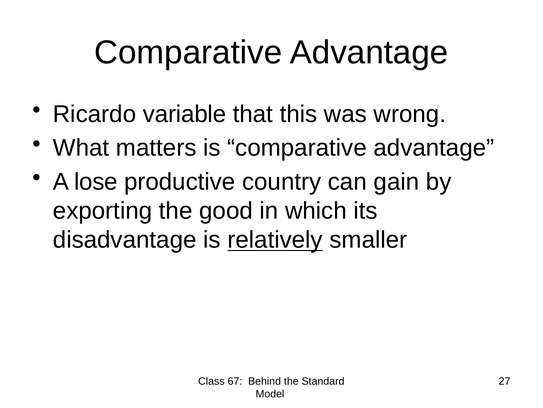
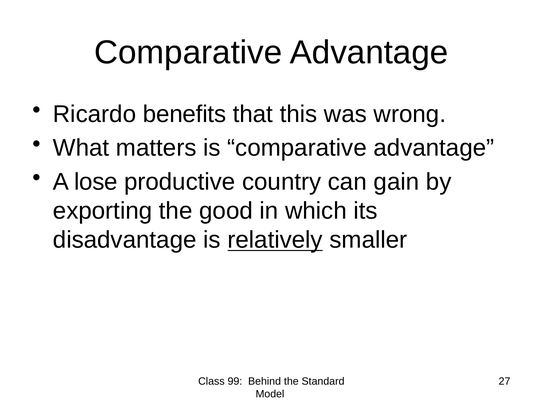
variable: variable -> benefits
67: 67 -> 99
